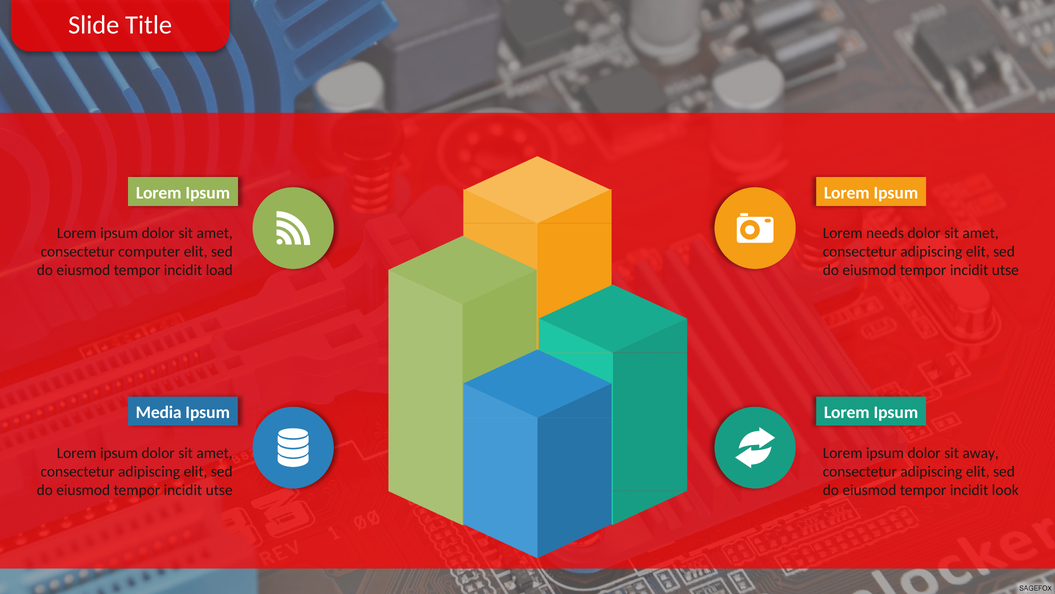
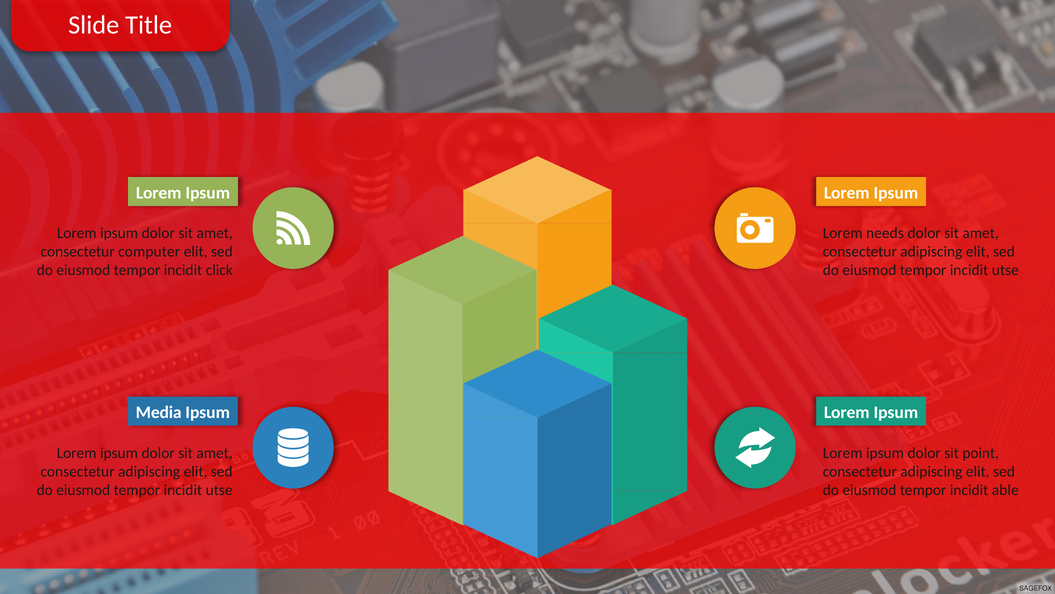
load: load -> click
away: away -> point
look: look -> able
